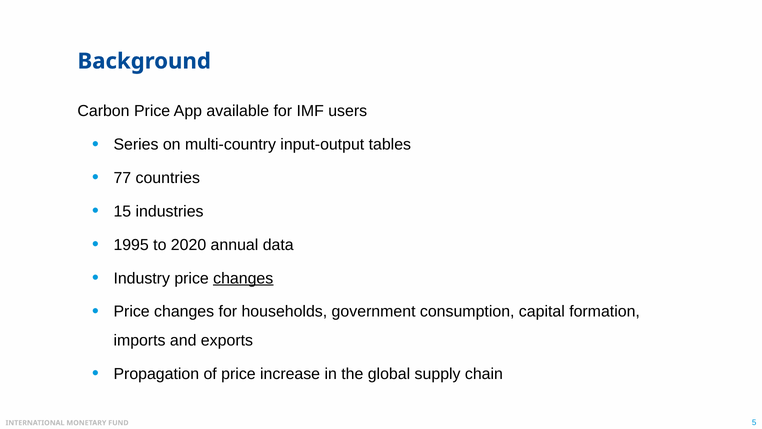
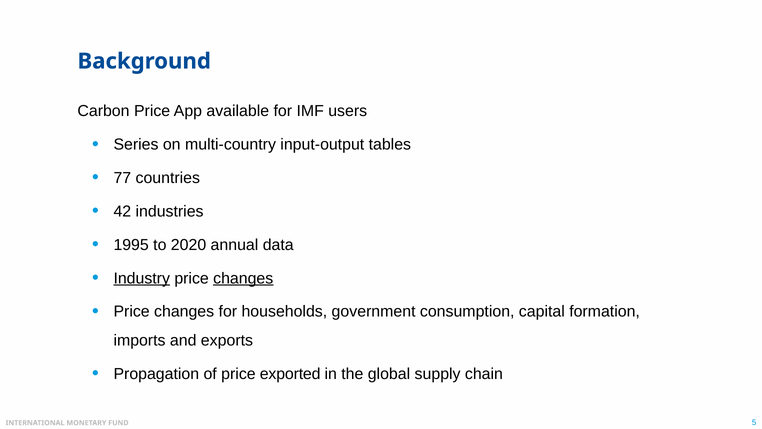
15: 15 -> 42
Industry underline: none -> present
increase: increase -> exported
